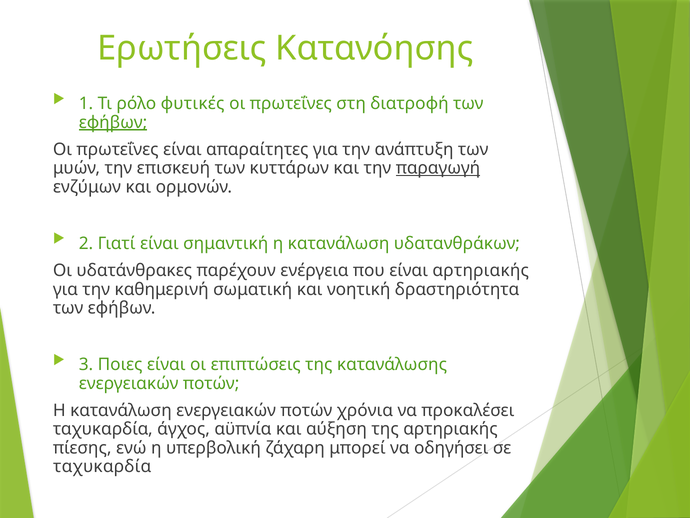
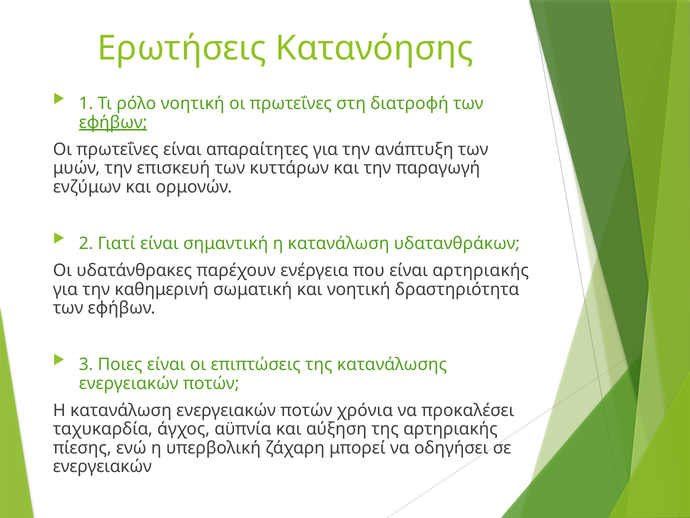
ρόλο φυτικές: φυτικές -> νοητική
παραγωγή underline: present -> none
ταχυκαρδία at (102, 466): ταχυκαρδία -> ενεργειακών
